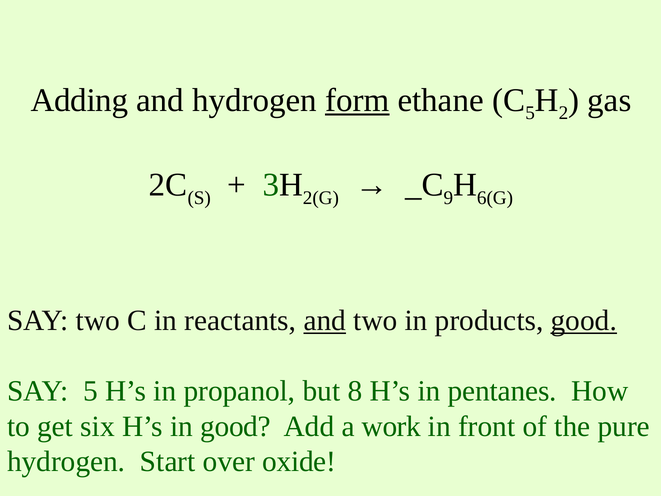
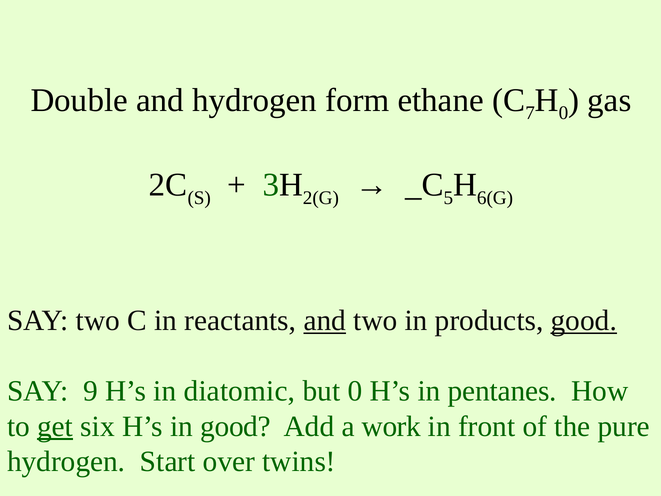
Adding: Adding -> Double
form underline: present -> none
C 5: 5 -> 7
2 at (563, 113): 2 -> 0
9: 9 -> 5
SAY 5: 5 -> 9
propanol: propanol -> diatomic
but 8: 8 -> 0
get underline: none -> present
oxide: oxide -> twins
